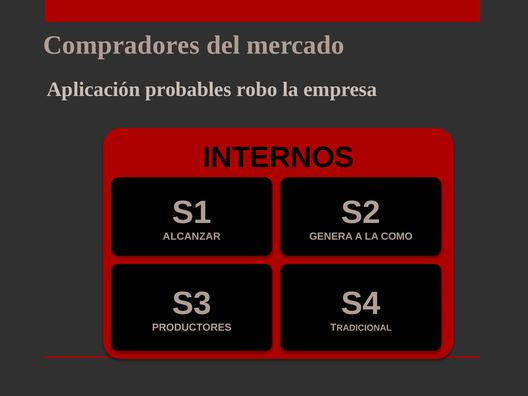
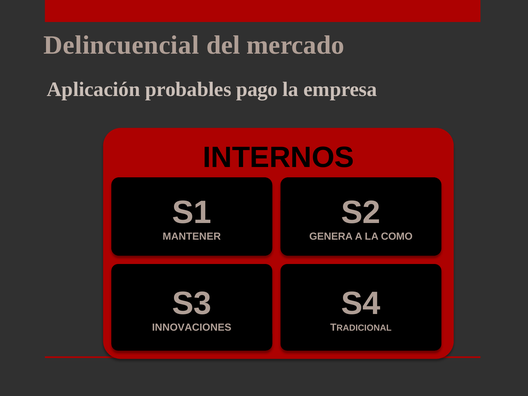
Compradores: Compradores -> Delincuencial
robo: robo -> pago
ALCANZAR: ALCANZAR -> MANTENER
PRODUCTORES: PRODUCTORES -> INNOVACIONES
